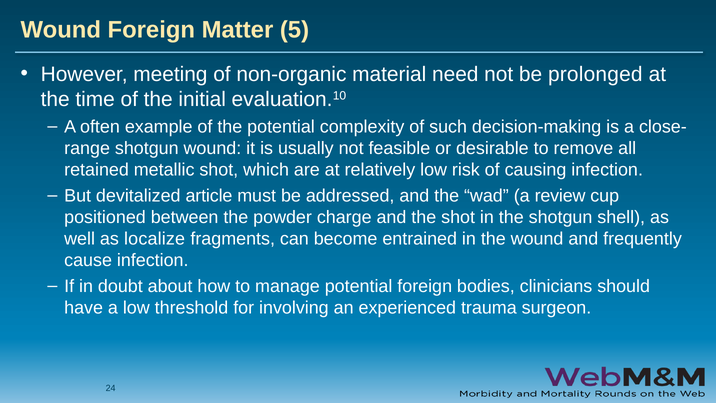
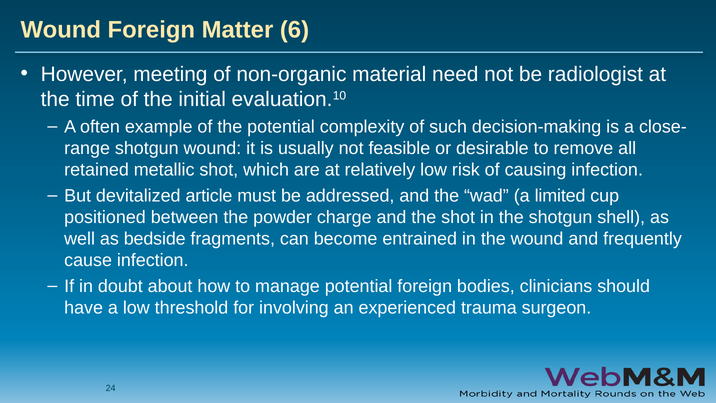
5: 5 -> 6
prolonged: prolonged -> radiologist
review: review -> limited
localize: localize -> bedside
